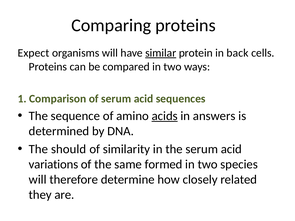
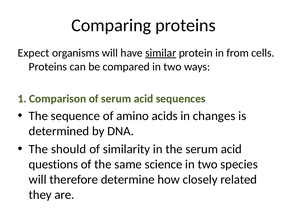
back: back -> from
acids underline: present -> none
answers: answers -> changes
variations: variations -> questions
formed: formed -> science
